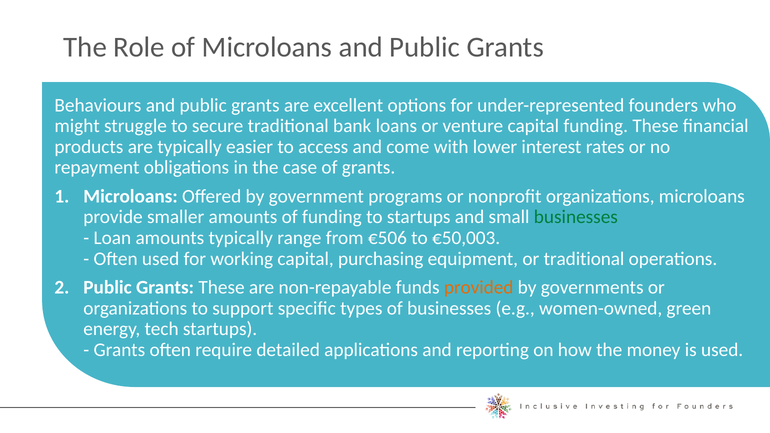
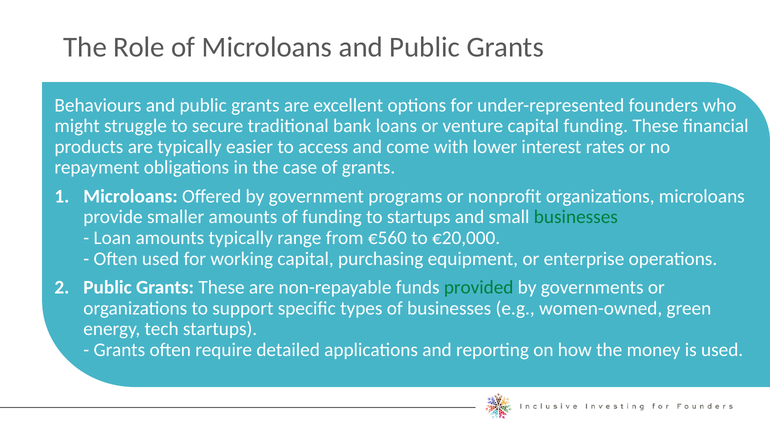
€506: €506 -> €560
€50,003: €50,003 -> €20,000
or traditional: traditional -> enterprise
provided colour: orange -> green
